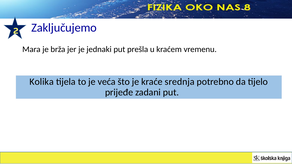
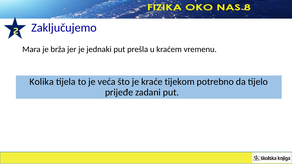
srednja: srednja -> tijekom
